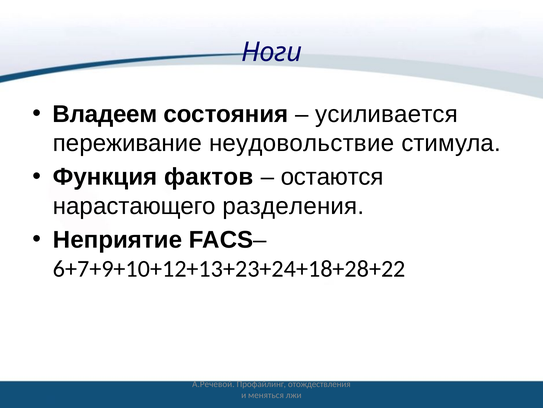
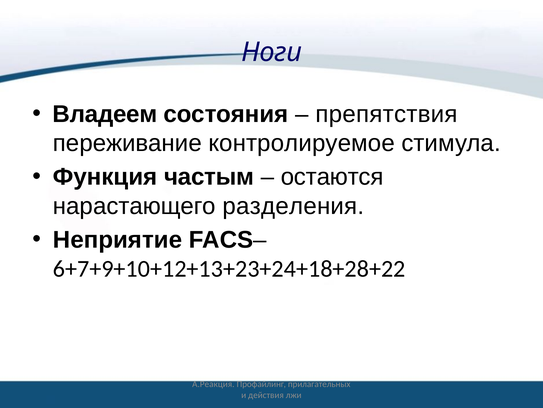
усиливается: усиливается -> препятствия
неудовольствие: неудовольствие -> контролируемое
фактов: фактов -> частым
А.Речевой: А.Речевой -> А.Реакция
отождествления: отождествления -> прилагательных
меняться: меняться -> действия
